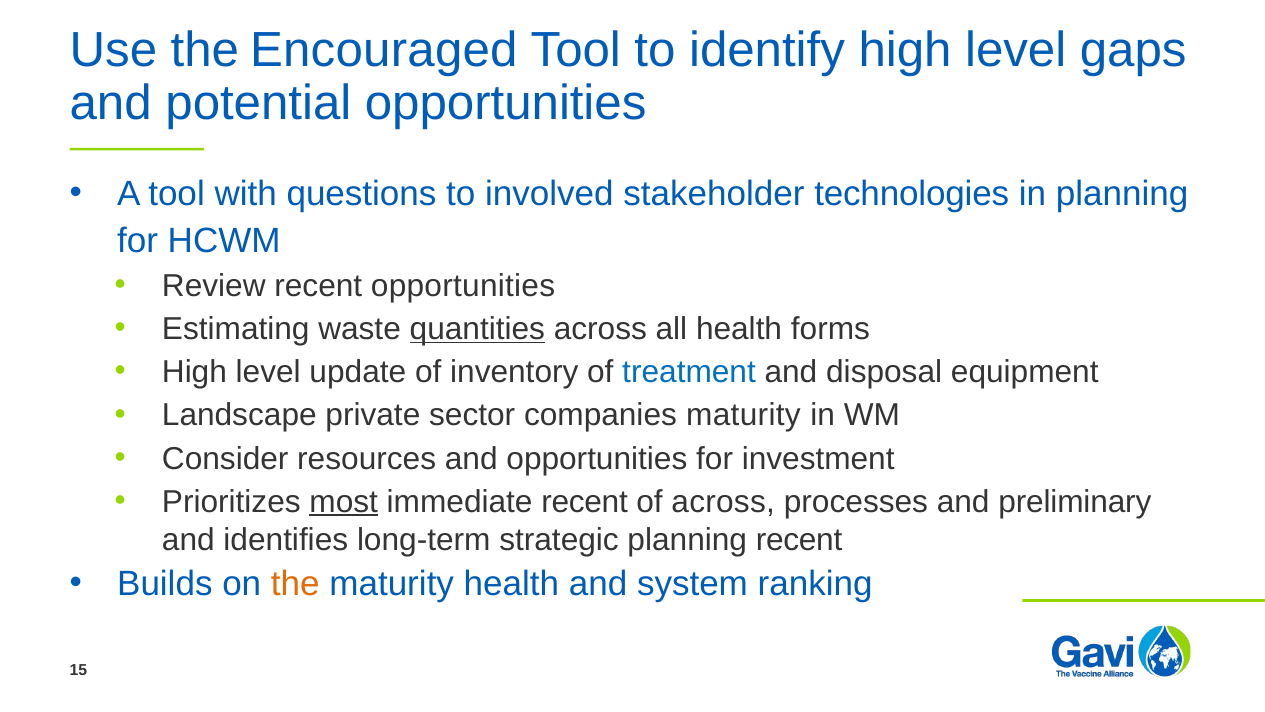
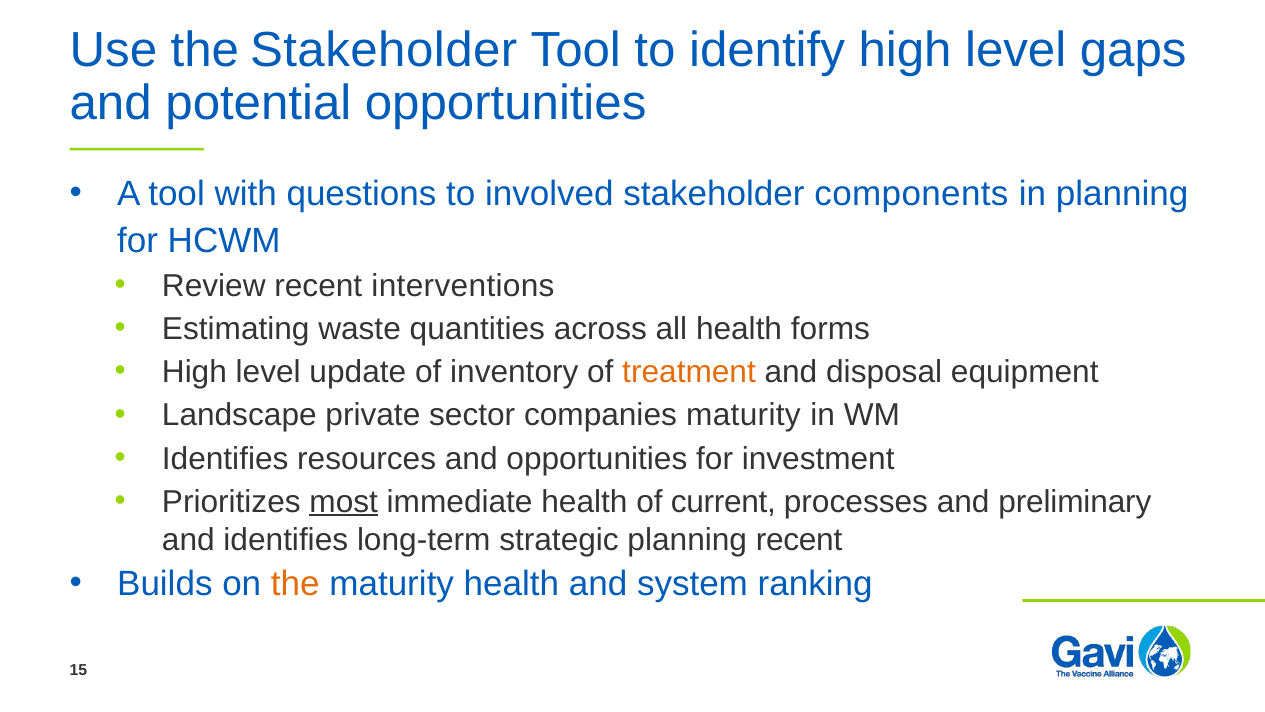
the Encouraged: Encouraged -> Stakeholder
technologies: technologies -> components
recent opportunities: opportunities -> interventions
quantities underline: present -> none
treatment colour: blue -> orange
Consider at (225, 458): Consider -> Identifies
immediate recent: recent -> health
of across: across -> current
